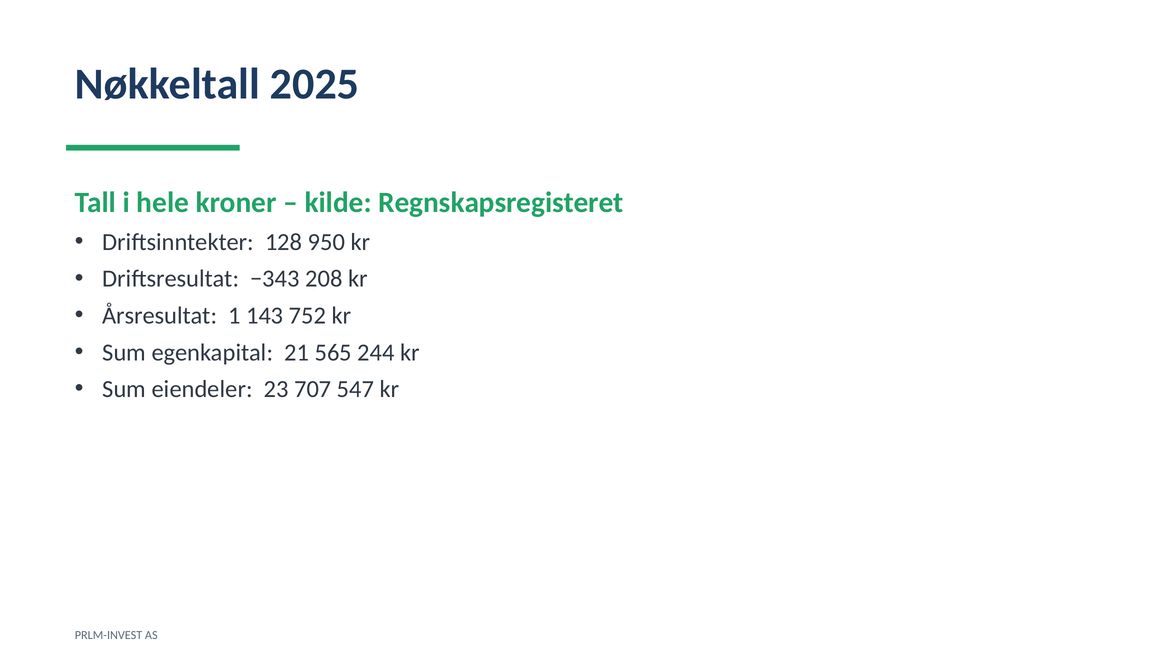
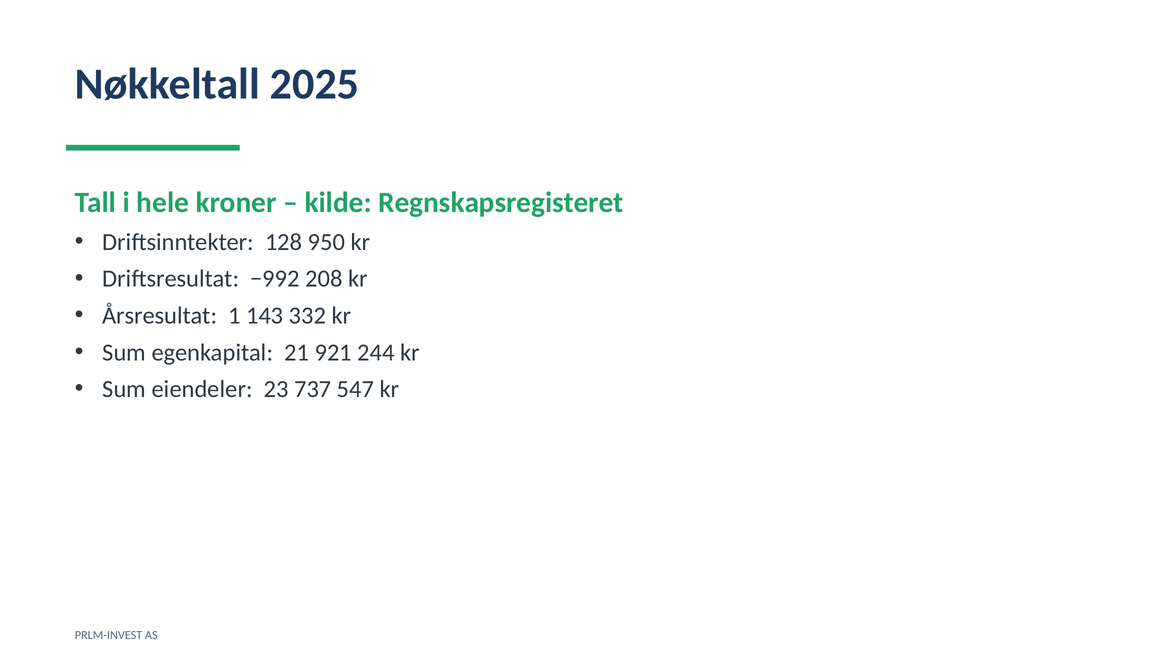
−343: −343 -> −992
752: 752 -> 332
565: 565 -> 921
707: 707 -> 737
